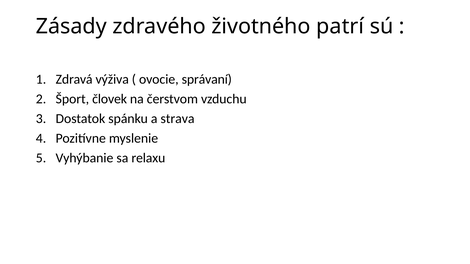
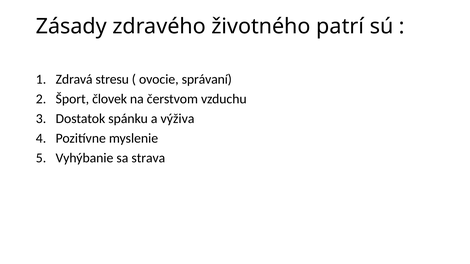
výživa: výživa -> stresu
strava: strava -> výživa
relaxu: relaxu -> strava
